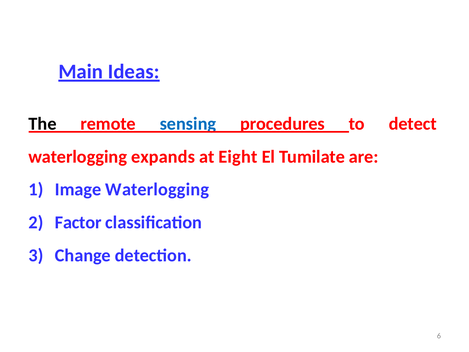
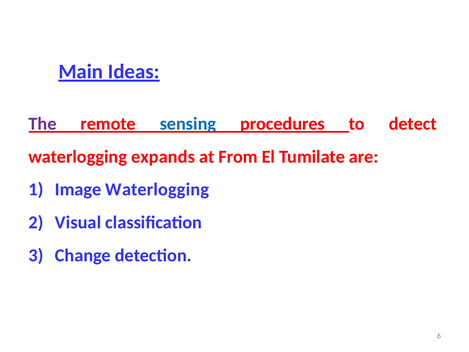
The colour: black -> purple
Eight: Eight -> From
Factor: Factor -> Visual
